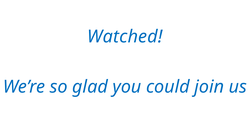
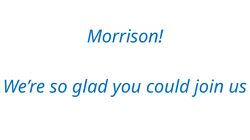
Watched: Watched -> Morrison
